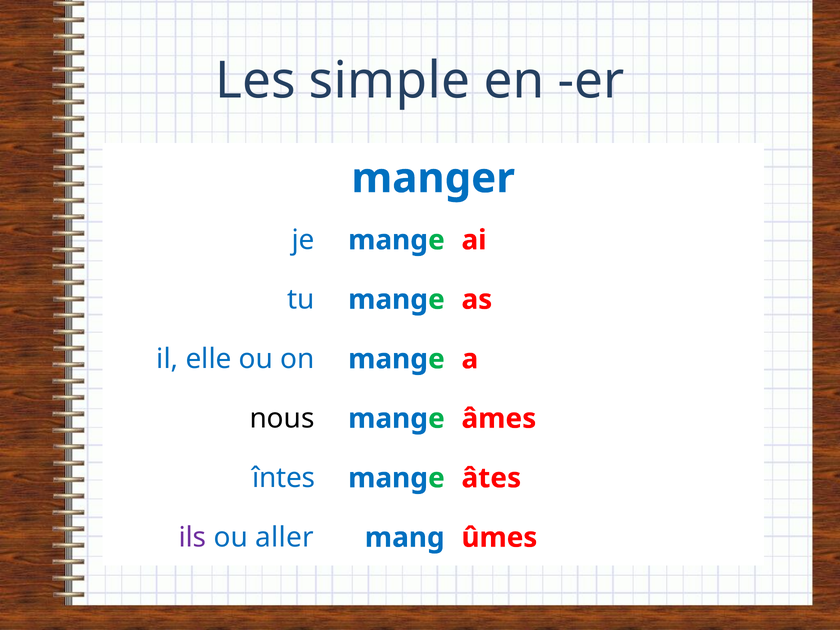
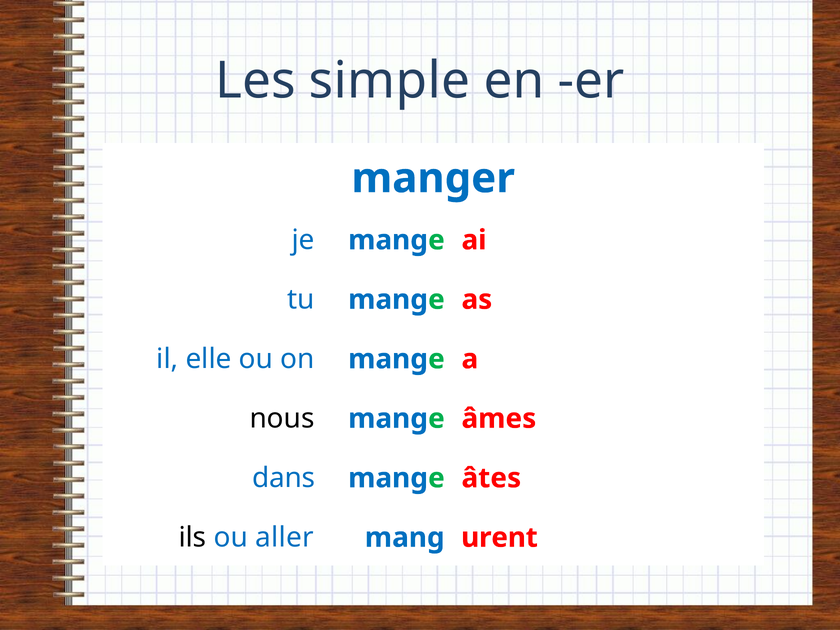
întes: întes -> dans
ils colour: purple -> black
ûmes: ûmes -> urent
